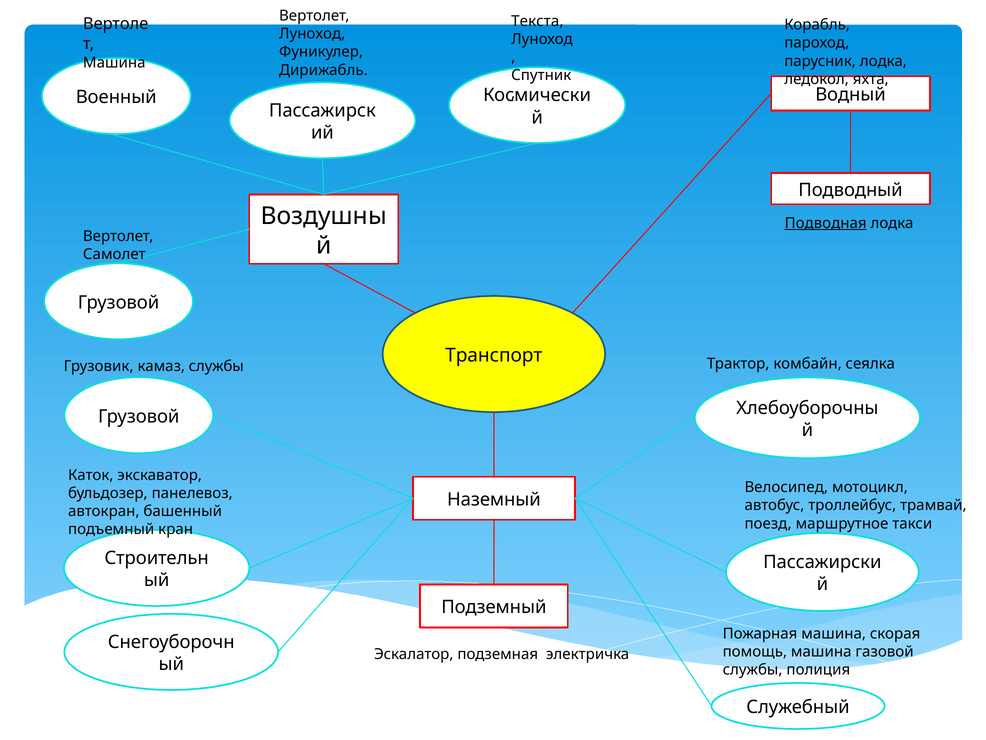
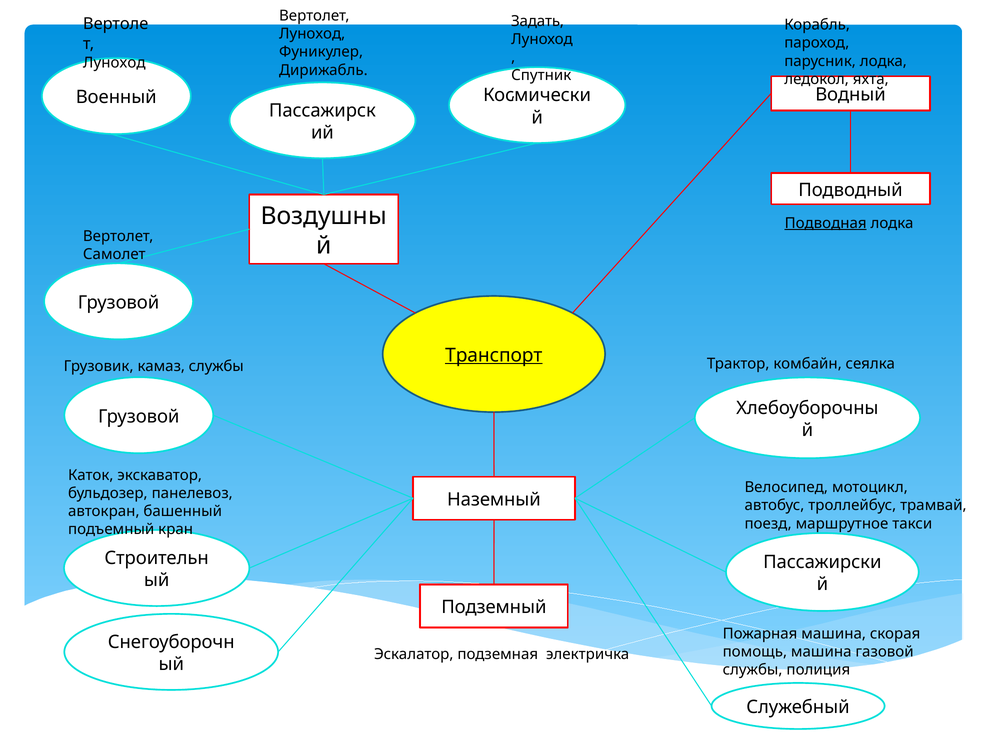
Текста: Текста -> Задать
Машина at (114, 63): Машина -> Луноход
Транспорт underline: none -> present
